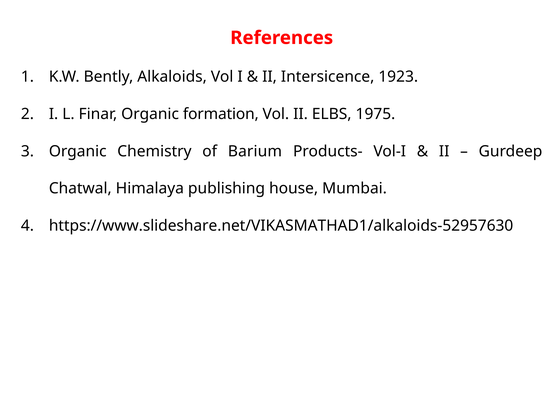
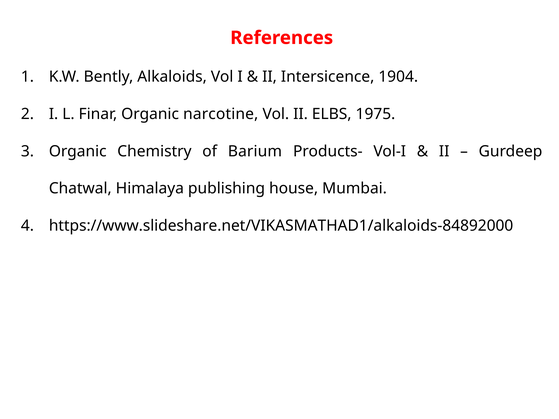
1923: 1923 -> 1904
formation: formation -> narcotine
https://www.slideshare.net/VIKASMATHAD1/alkaloids-52957630: https://www.slideshare.net/VIKASMATHAD1/alkaloids-52957630 -> https://www.slideshare.net/VIKASMATHAD1/alkaloids-84892000
